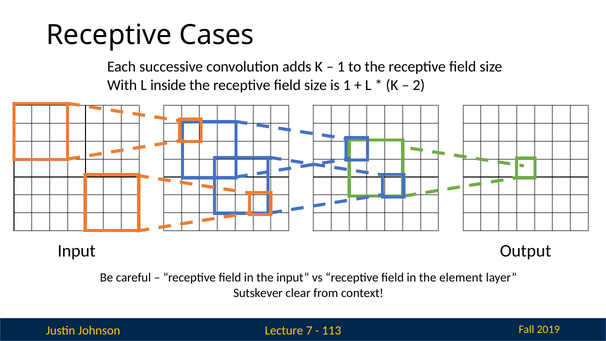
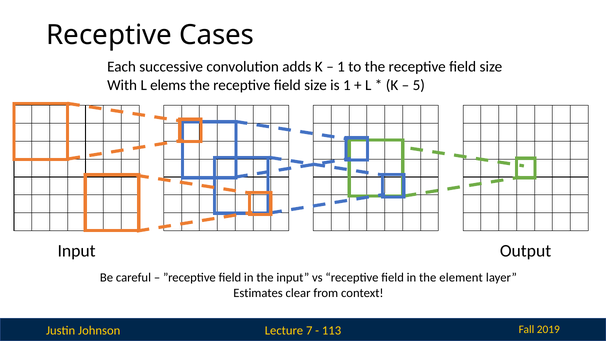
inside: inside -> elems
2: 2 -> 5
Sutskever: Sutskever -> Estimates
